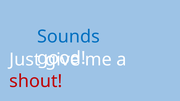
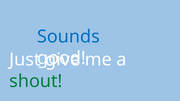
shout colour: red -> green
